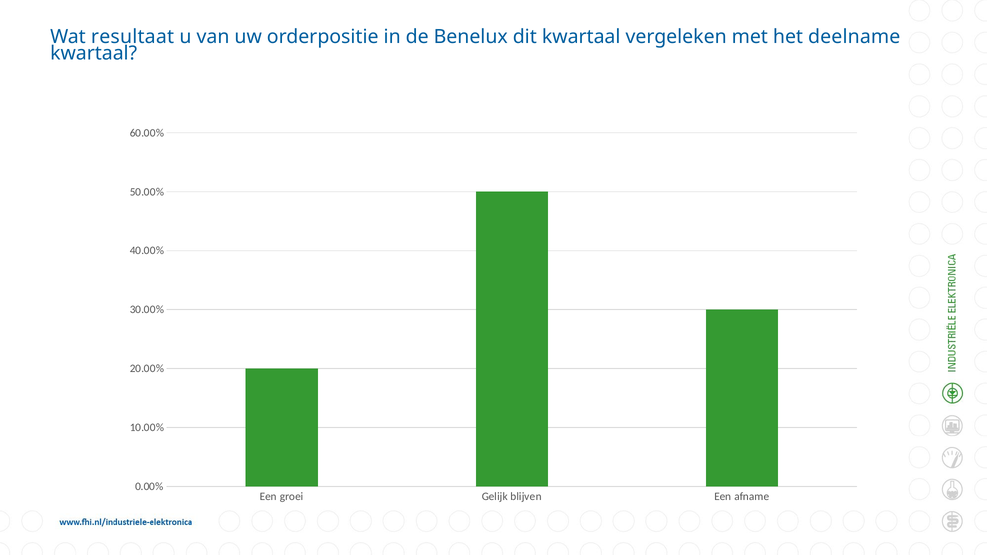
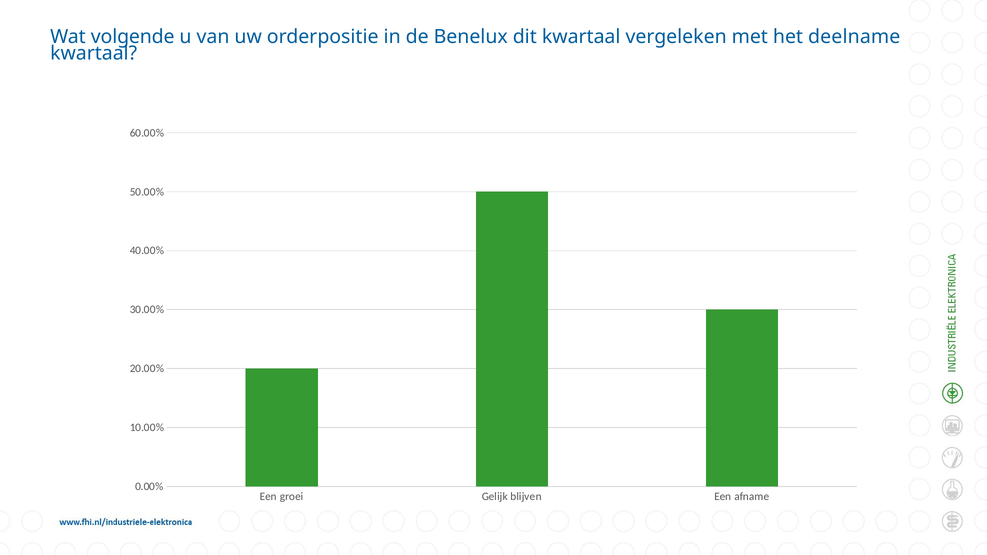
resultaat: resultaat -> volgende
